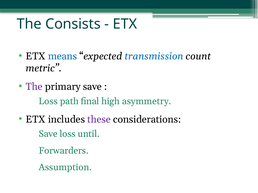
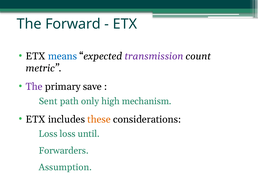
Consists: Consists -> Forward
transmission colour: blue -> purple
Loss at (48, 101): Loss -> Sent
ﬁnal: ﬁnal -> only
asymmetry: asymmetry -> mechanism
these colour: purple -> orange
Save at (48, 134): Save -> Loss
